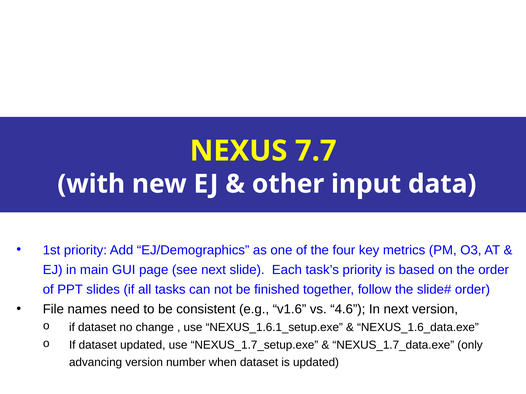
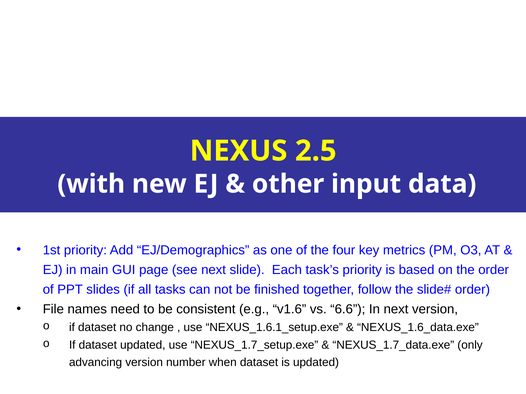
7.7: 7.7 -> 2.5
4.6: 4.6 -> 6.6
